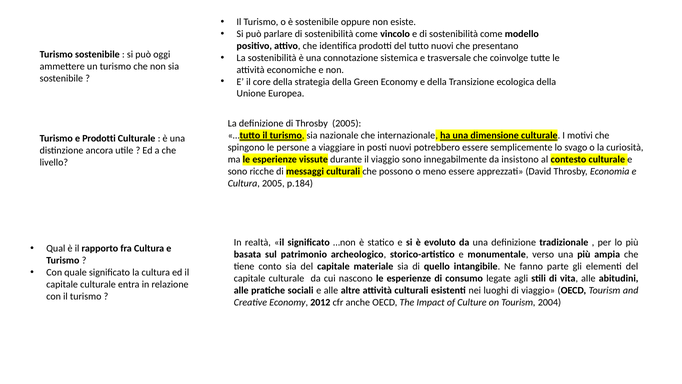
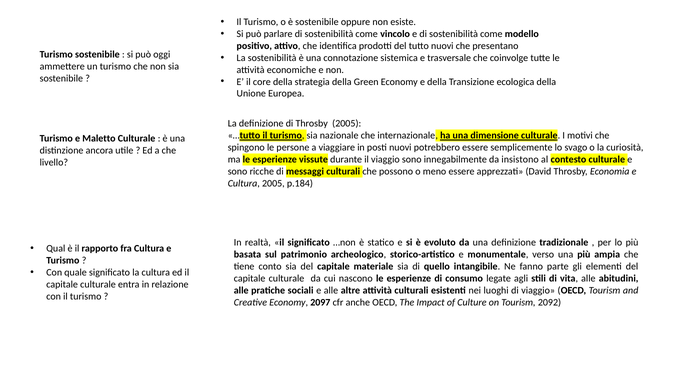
e Prodotti: Prodotti -> Maletto
2012: 2012 -> 2097
2004: 2004 -> 2092
